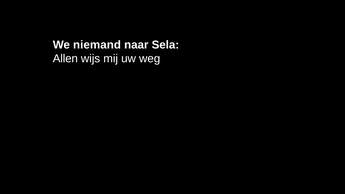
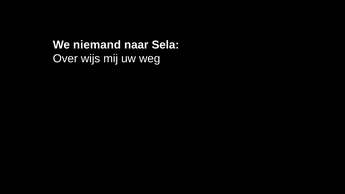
Allen: Allen -> Over
